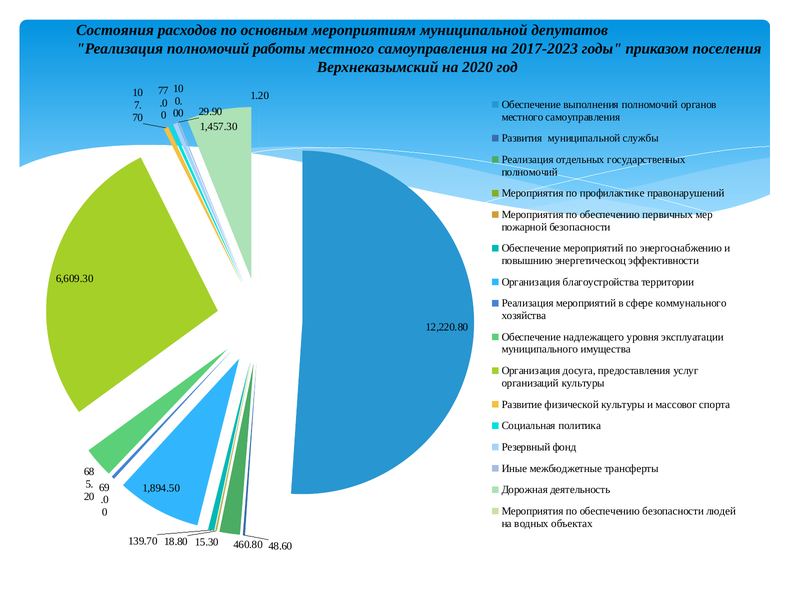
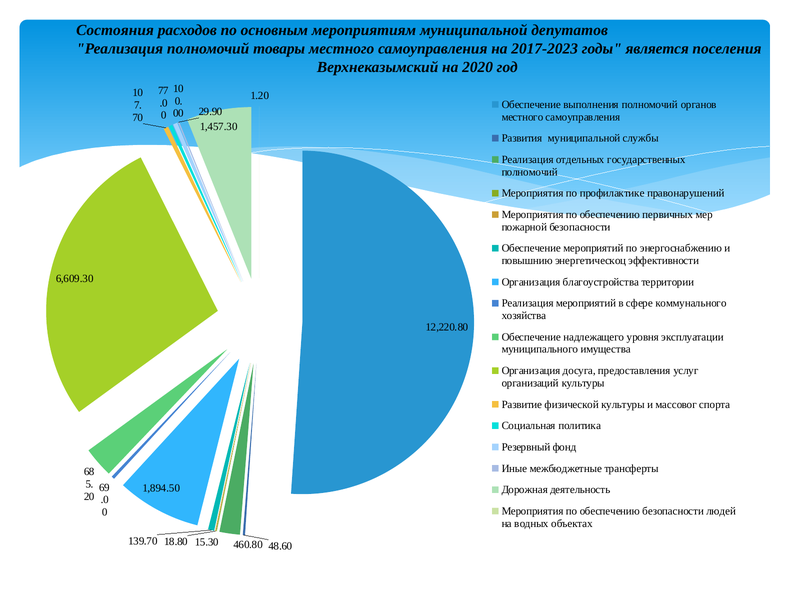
работы: работы -> товары
приказом: приказом -> является
